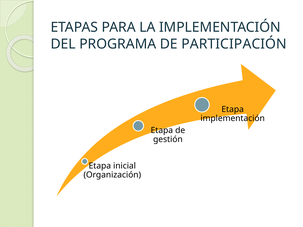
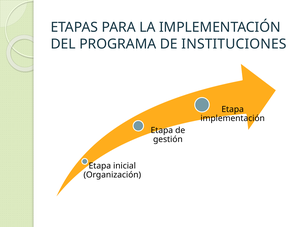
PARTICIPACIÓN: PARTICIPACIÓN -> INSTITUCIONES
